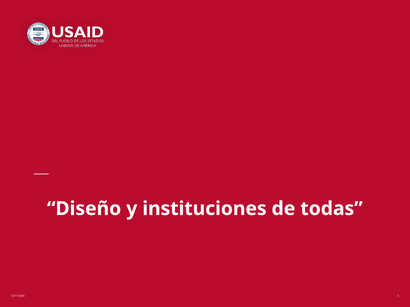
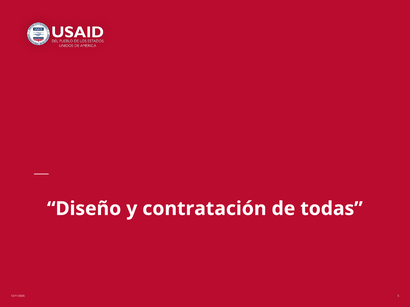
instituciones: instituciones -> contratación
